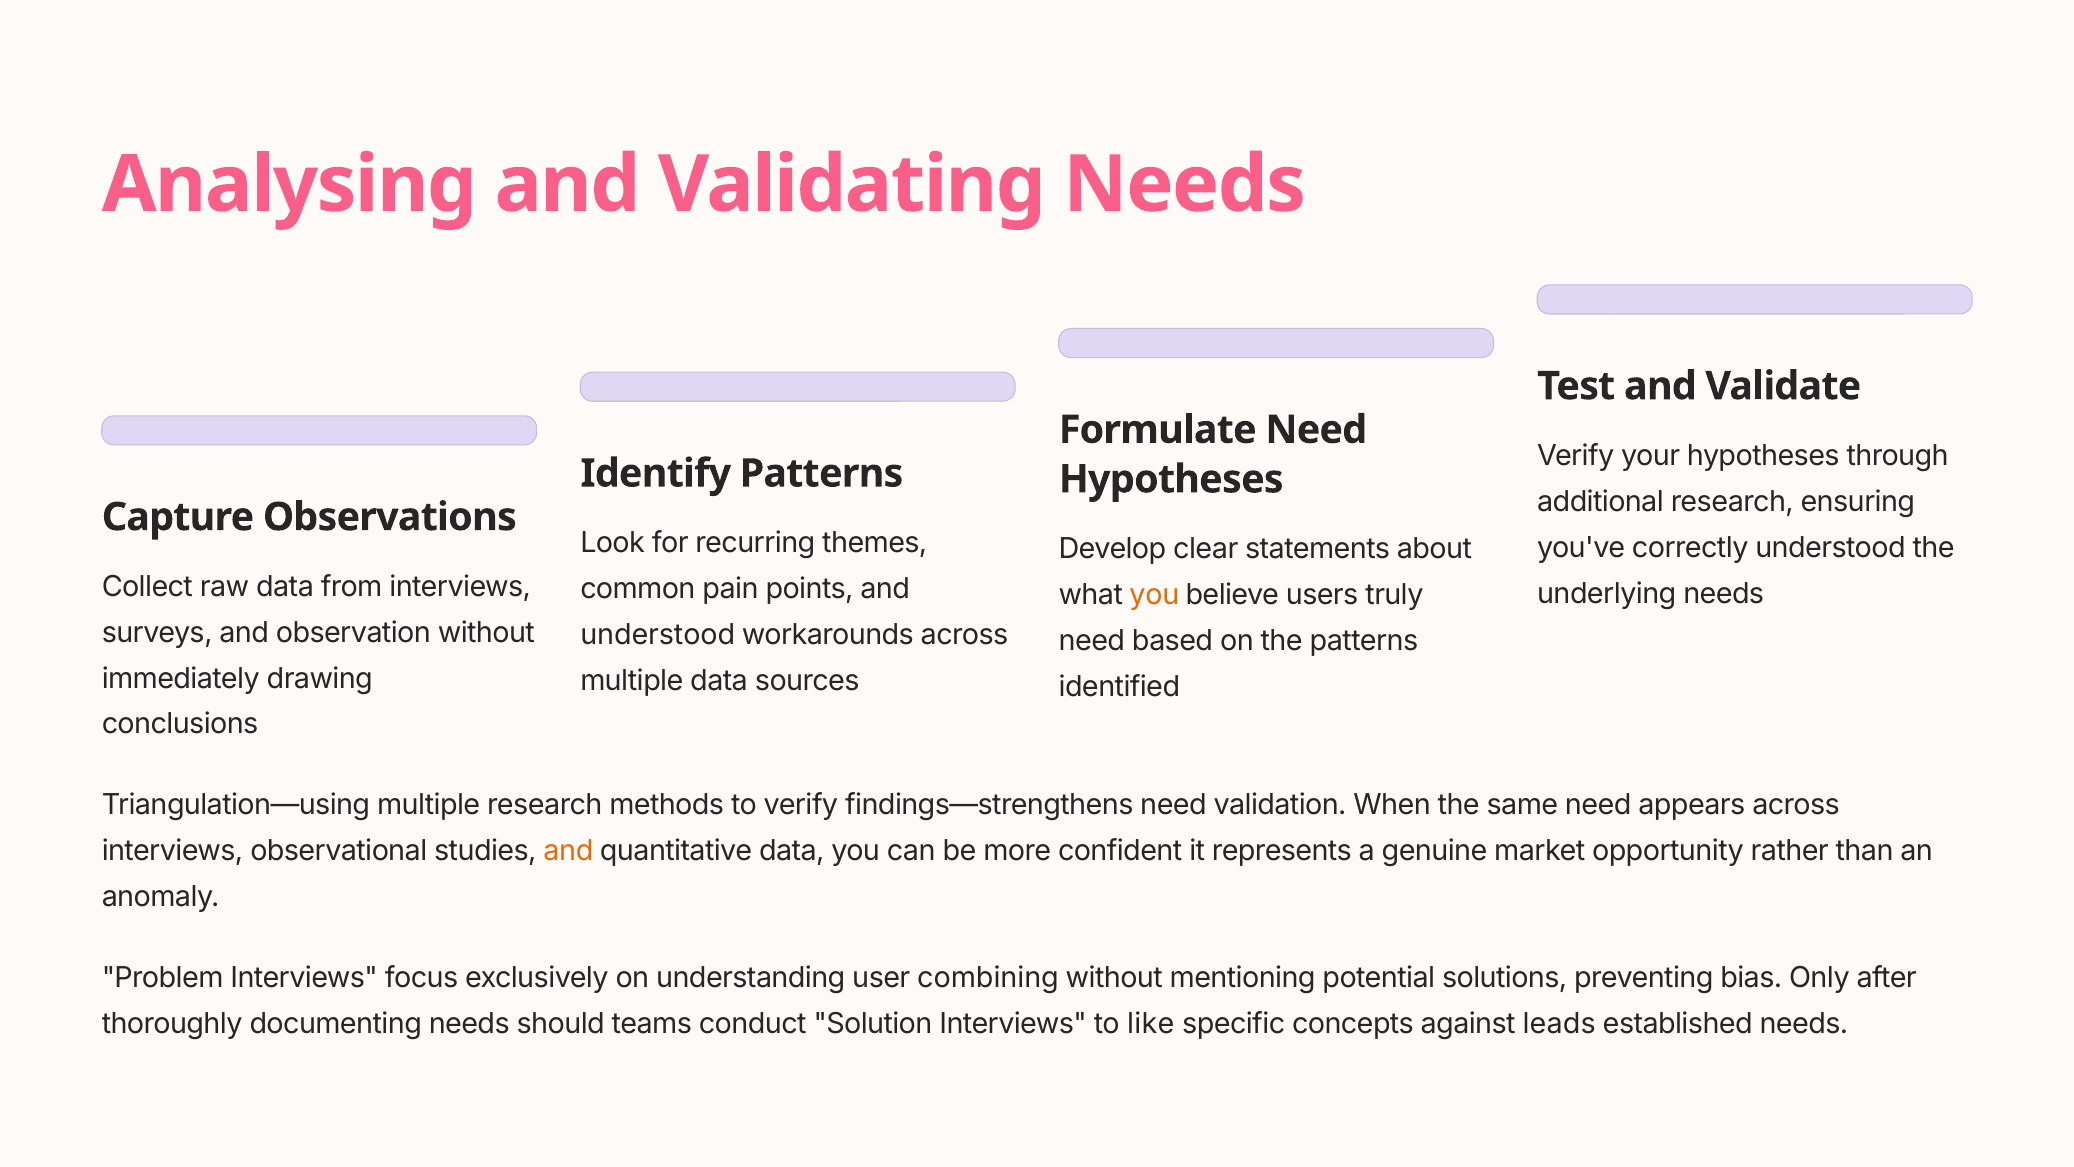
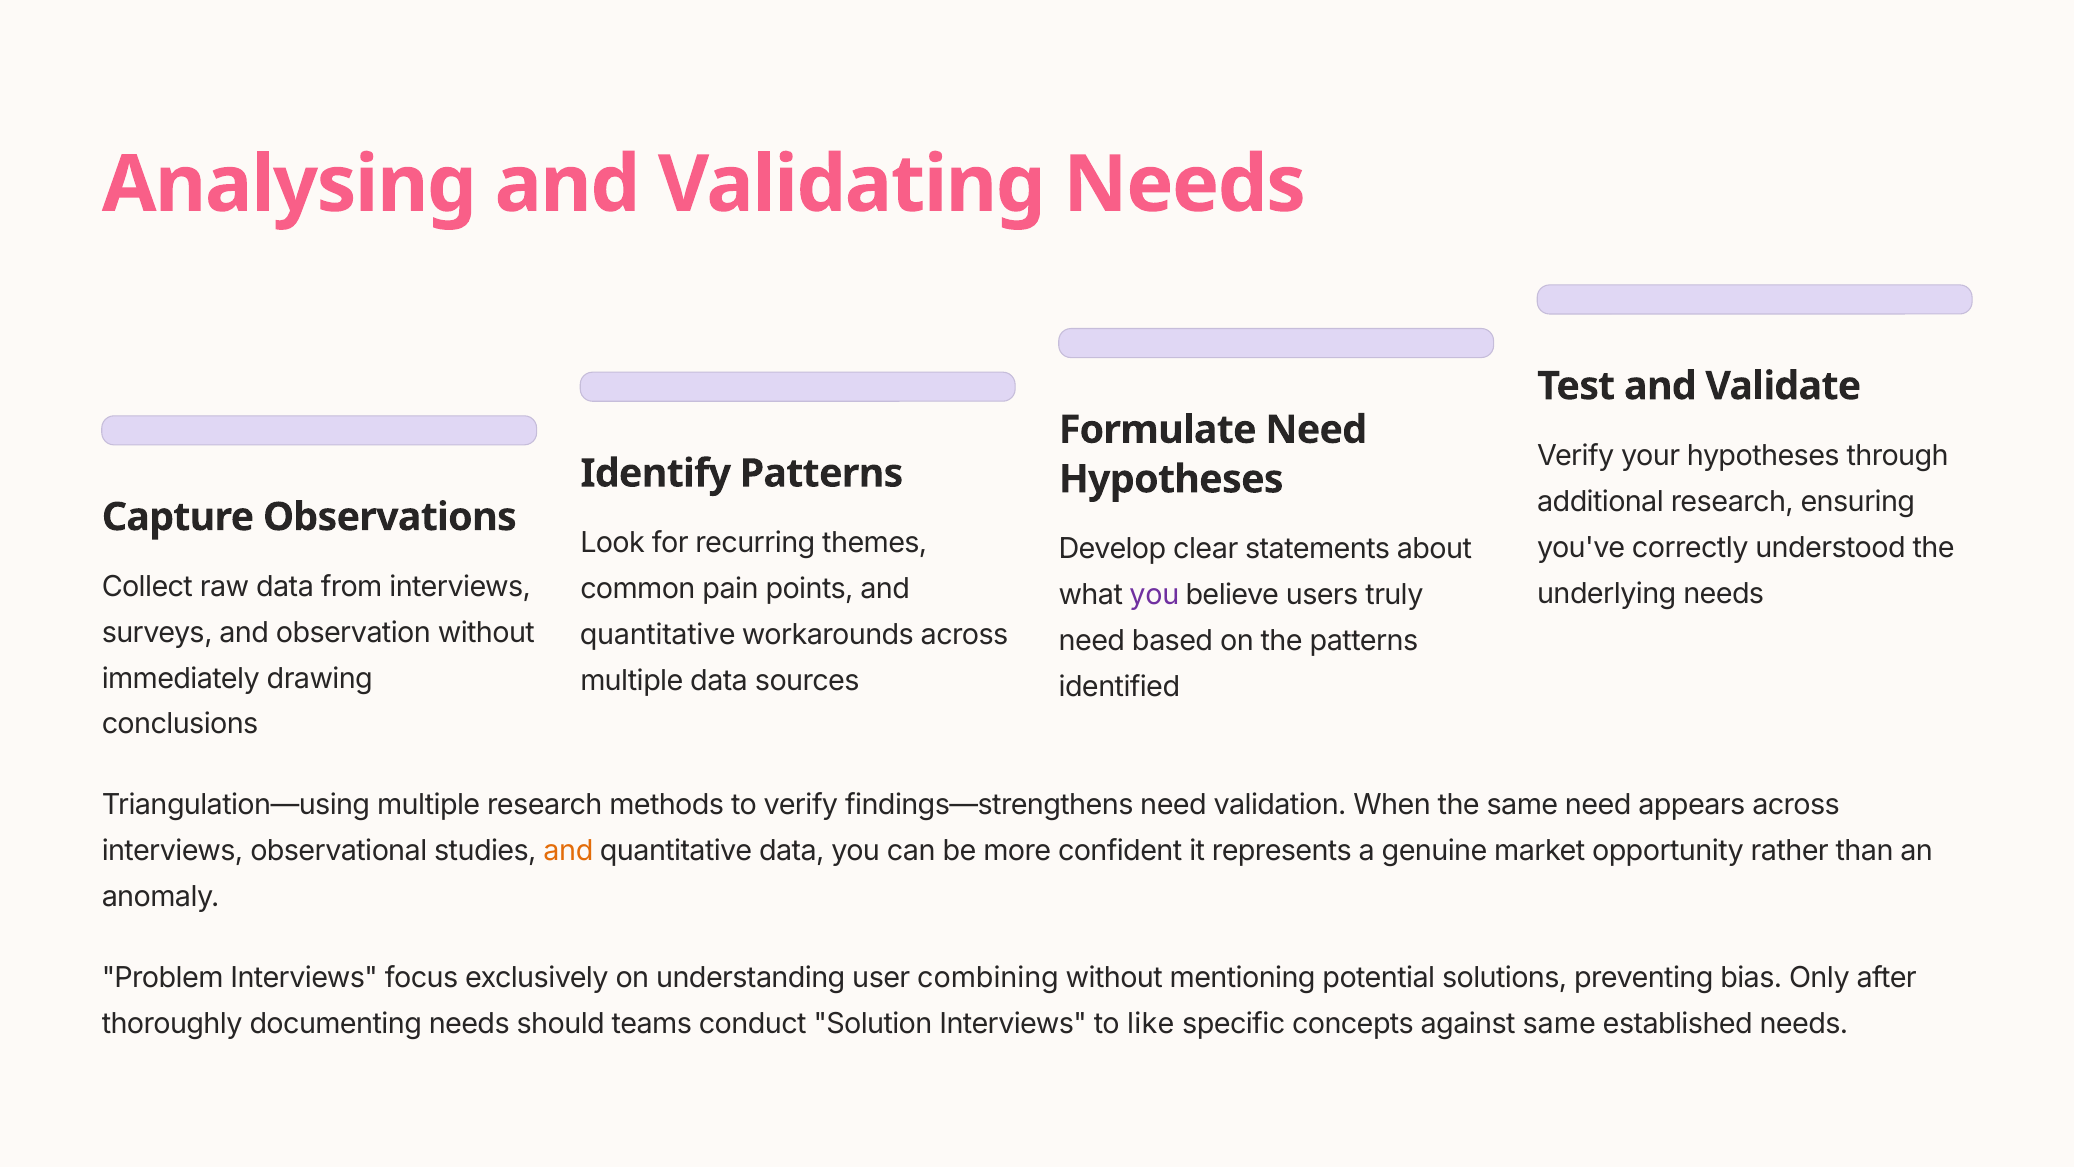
you at (1154, 595) colour: orange -> purple
understood at (658, 635): understood -> quantitative
against leads: leads -> same
